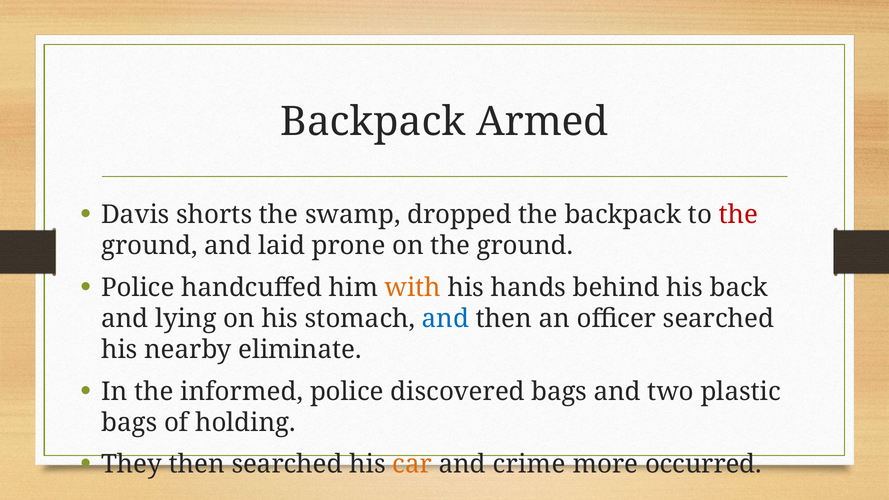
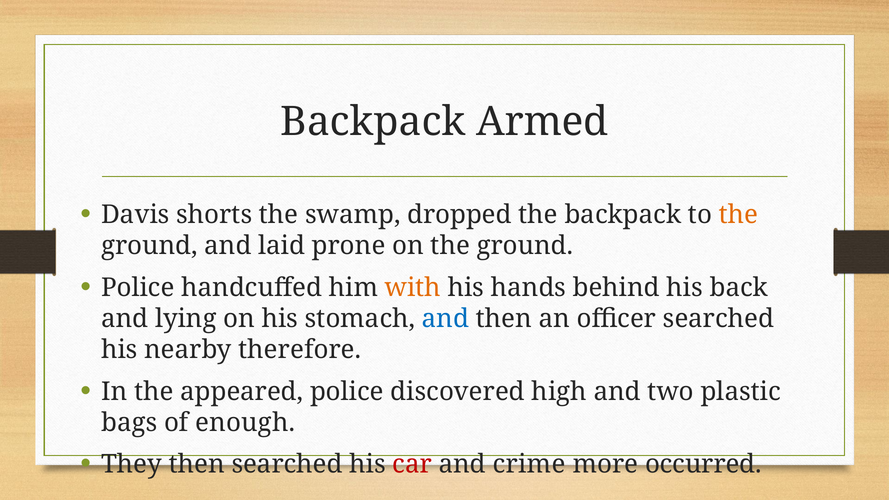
the at (738, 215) colour: red -> orange
eliminate: eliminate -> therefore
informed: informed -> appeared
discovered bags: bags -> high
holding: holding -> enough
car colour: orange -> red
